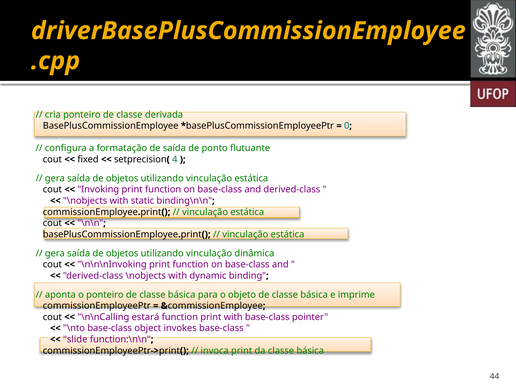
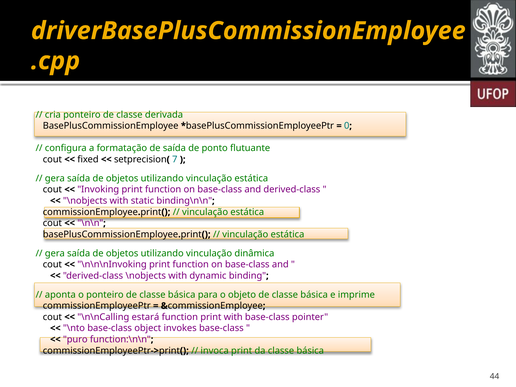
4: 4 -> 7
slide: slide -> puro
